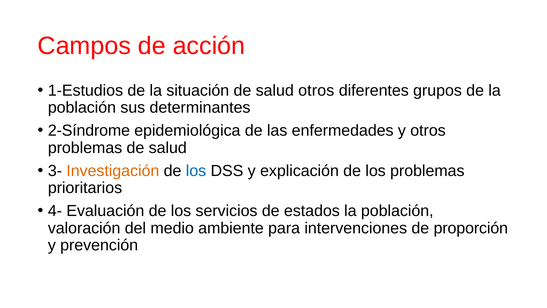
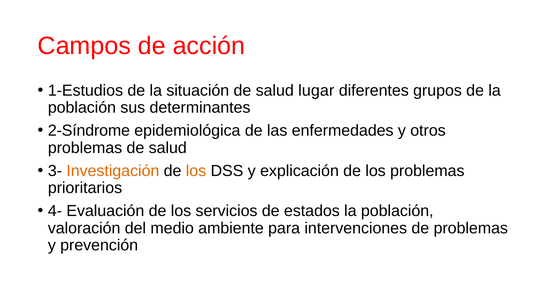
salud otros: otros -> lugar
los at (196, 171) colour: blue -> orange
de proporción: proporción -> problemas
